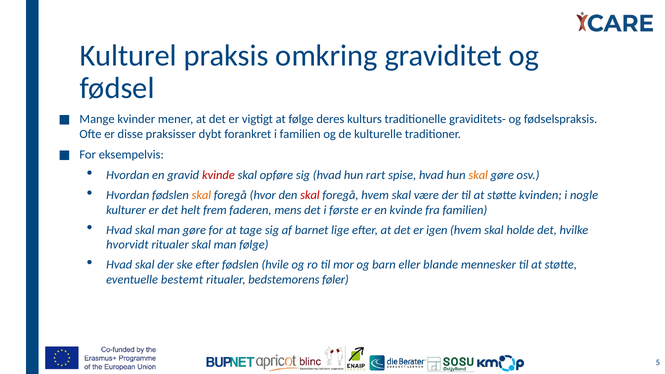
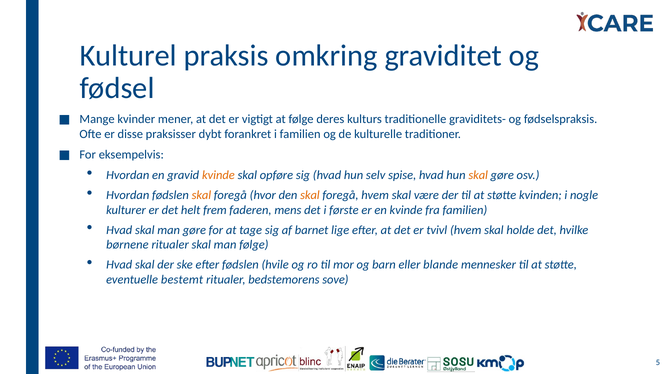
kvinde at (218, 175) colour: red -> orange
rart: rart -> selv
skal at (310, 195) colour: red -> orange
igen: igen -> tvivl
hvorvidt: hvorvidt -> børnene
føler: føler -> sove
